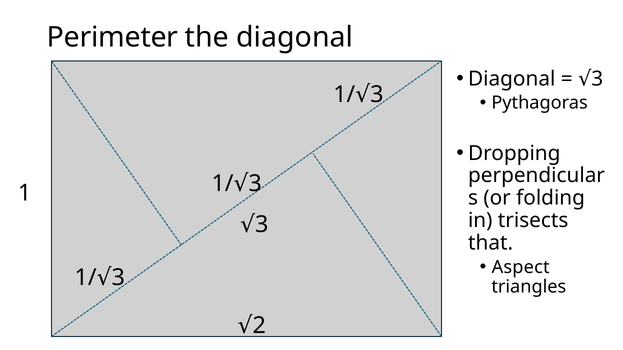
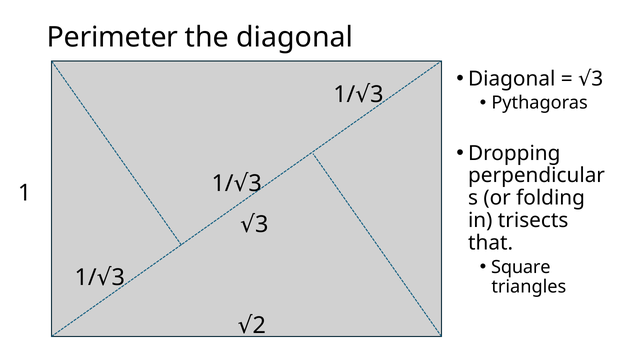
Aspect: Aspect -> Square
